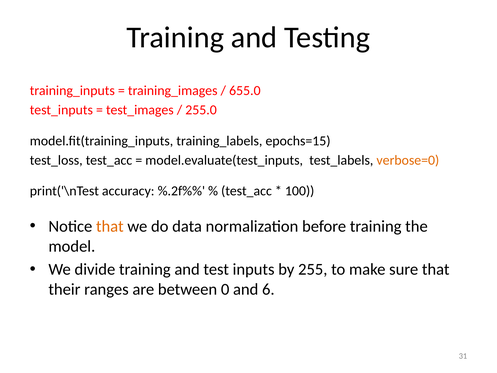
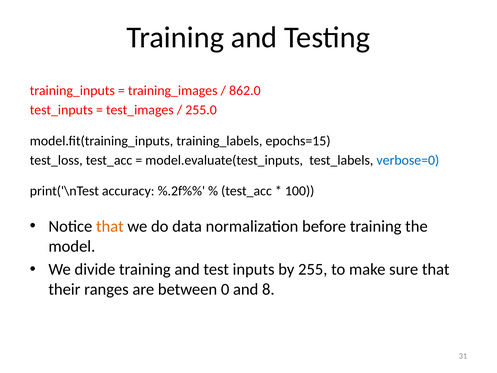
655.0: 655.0 -> 862.0
verbose=0 colour: orange -> blue
6: 6 -> 8
